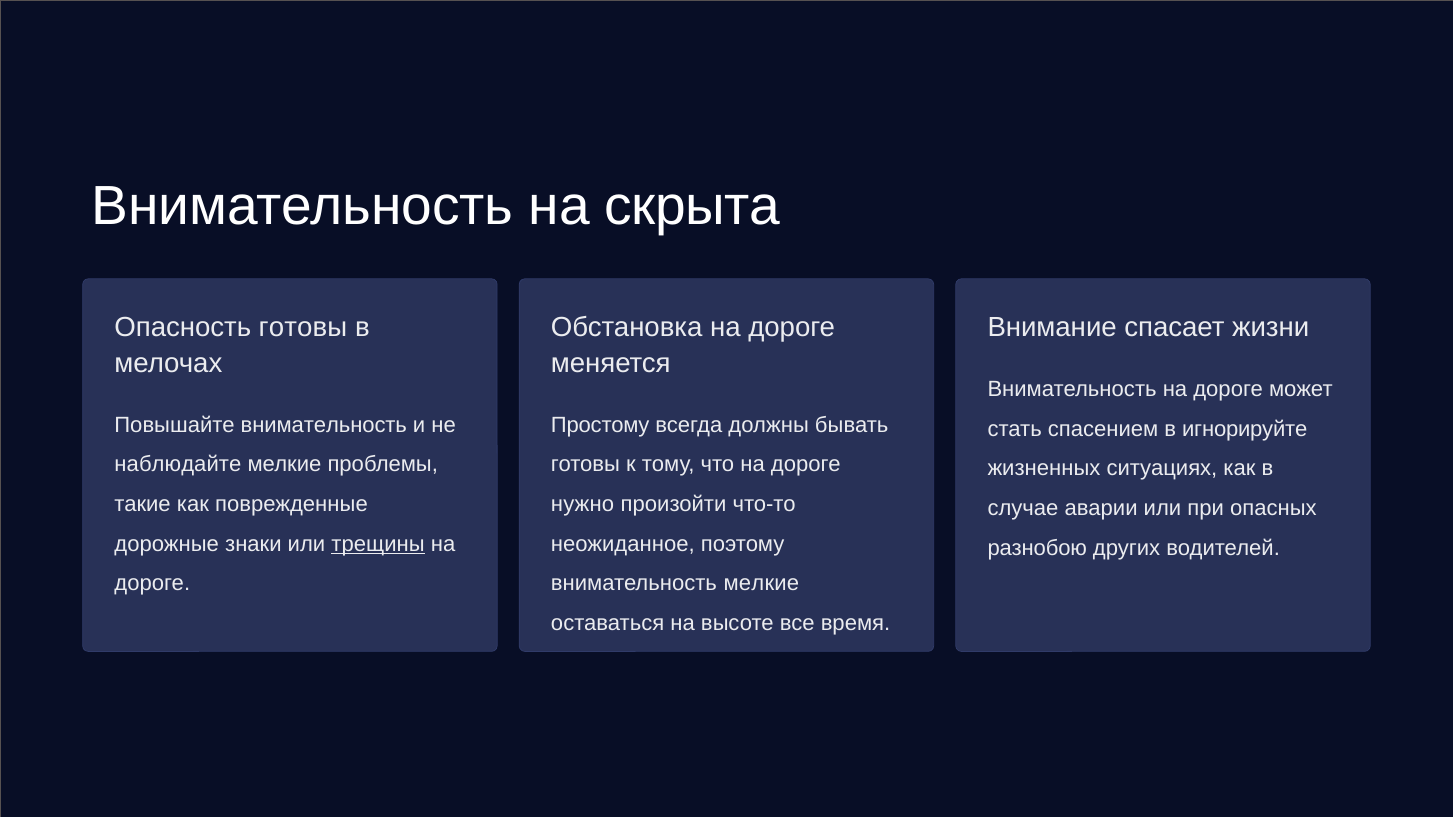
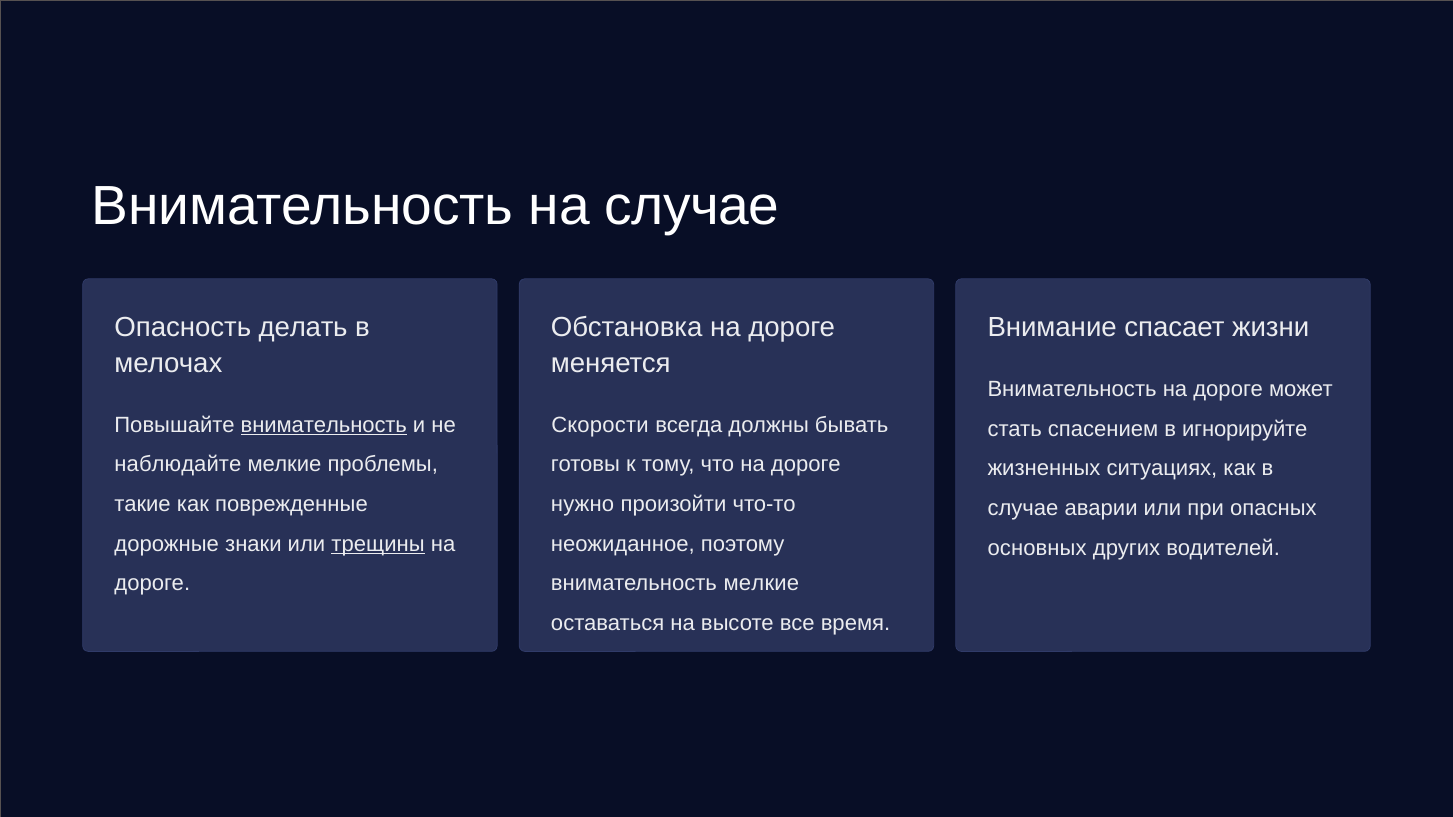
на скрыта: скрыта -> случае
Опасность готовы: готовы -> делать
внимательность at (324, 425) underline: none -> present
Простому: Простому -> Скорости
разнобою: разнобою -> основных
